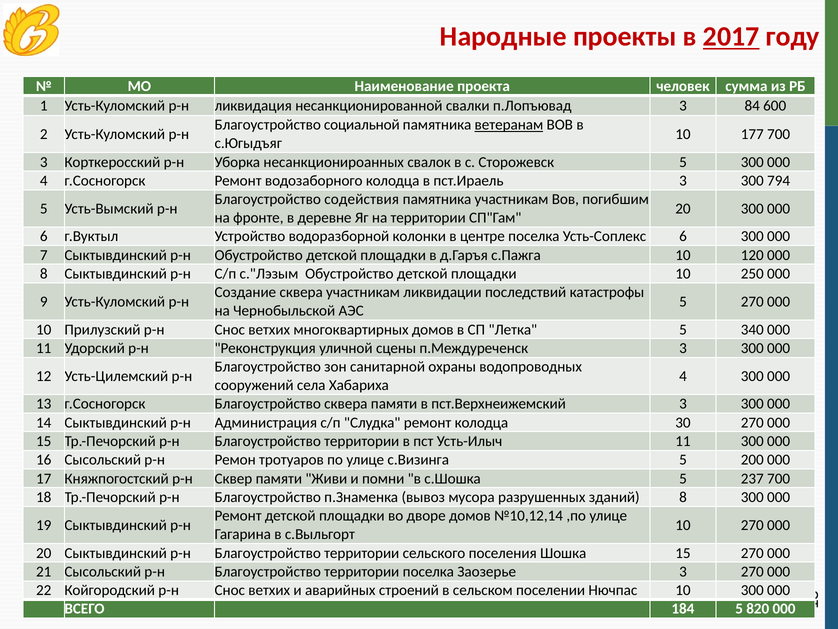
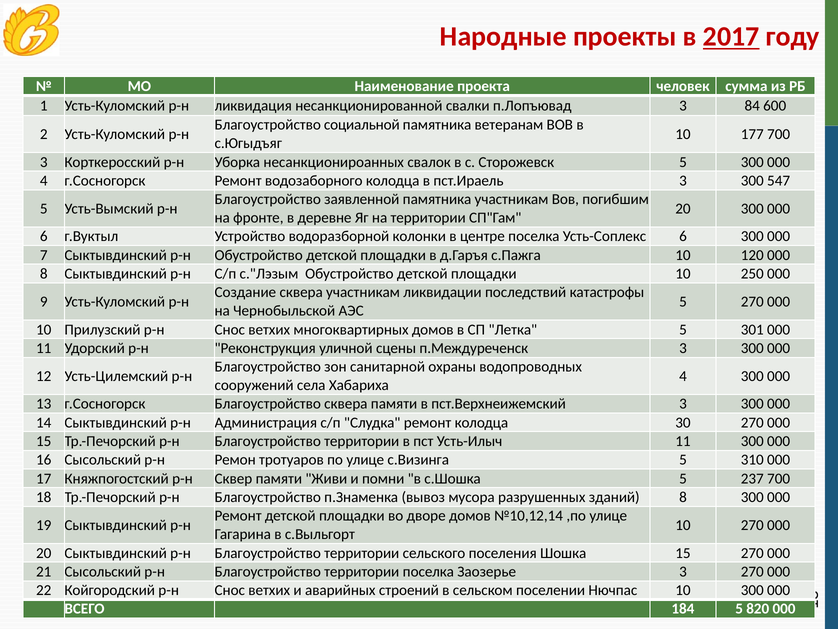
ветеранам underline: present -> none
794: 794 -> 547
содействия: содействия -> заявленной
340: 340 -> 301
200: 200 -> 310
